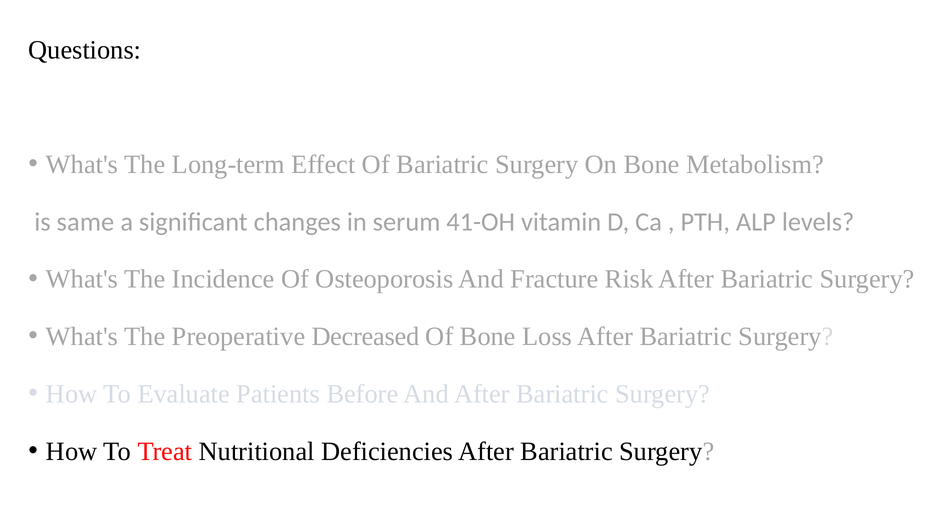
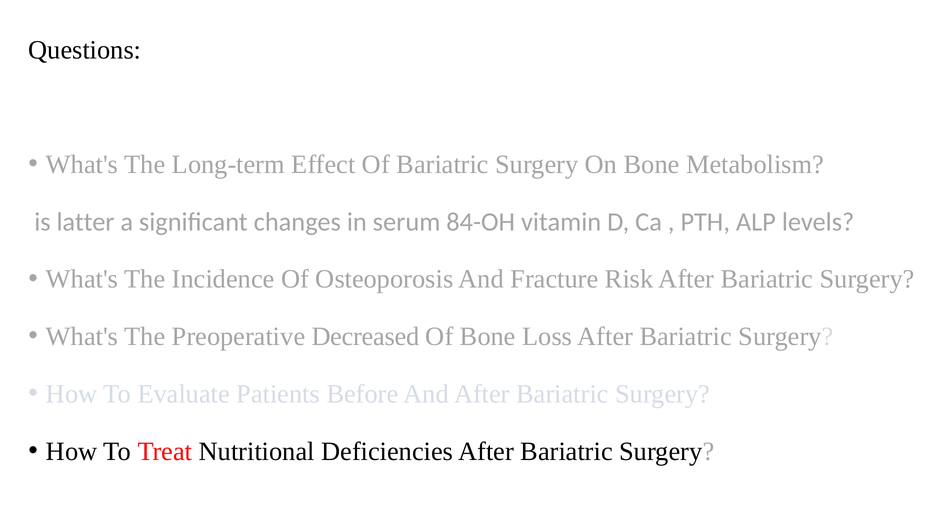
same: same -> latter
41-OH: 41-OH -> 84-OH
